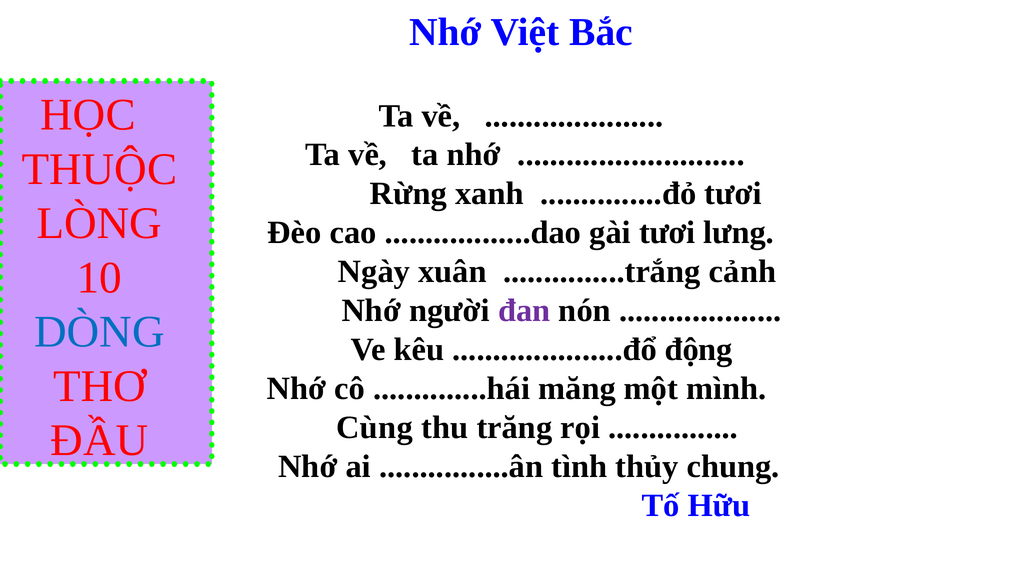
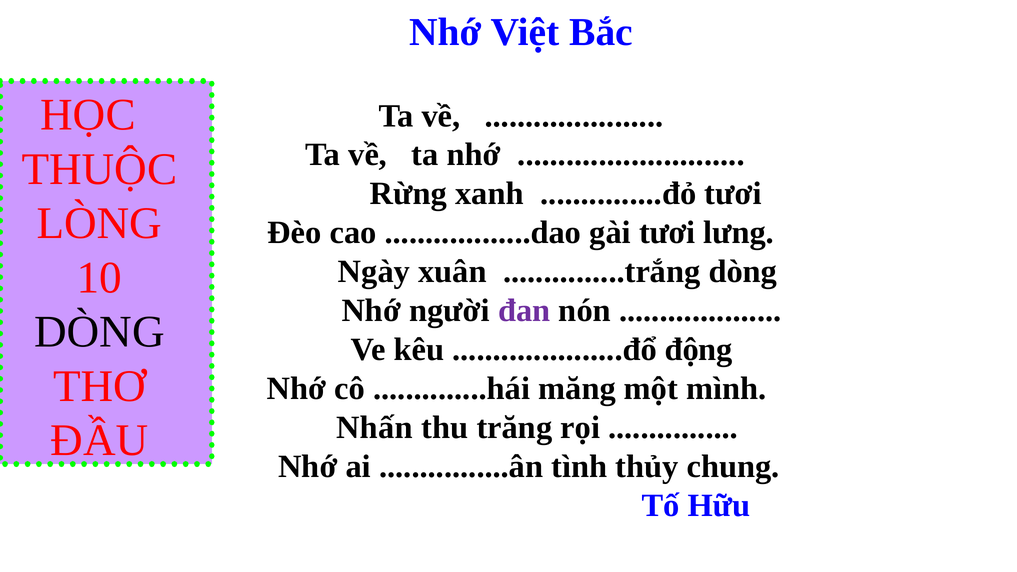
...............trắng cảnh: cảnh -> dòng
DÒNG at (99, 332) colour: blue -> black
Cùng: Cùng -> Nhấn
